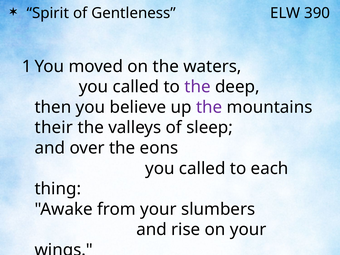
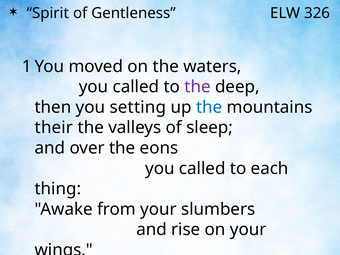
390: 390 -> 326
believe: believe -> setting
the at (209, 107) colour: purple -> blue
